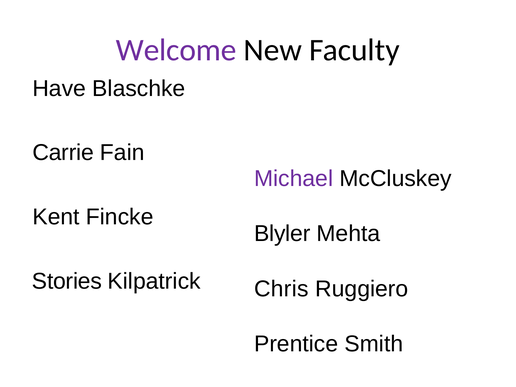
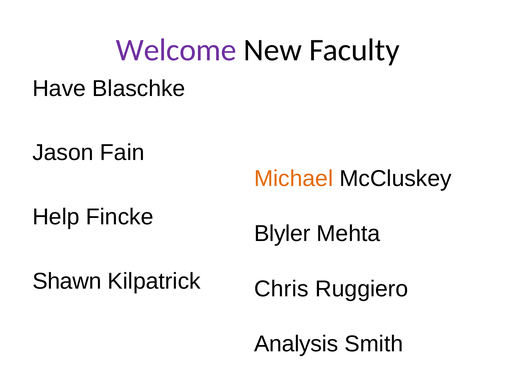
Carrie: Carrie -> Jason
Michael colour: purple -> orange
Kent: Kent -> Help
Stories: Stories -> Shawn
Prentice: Prentice -> Analysis
